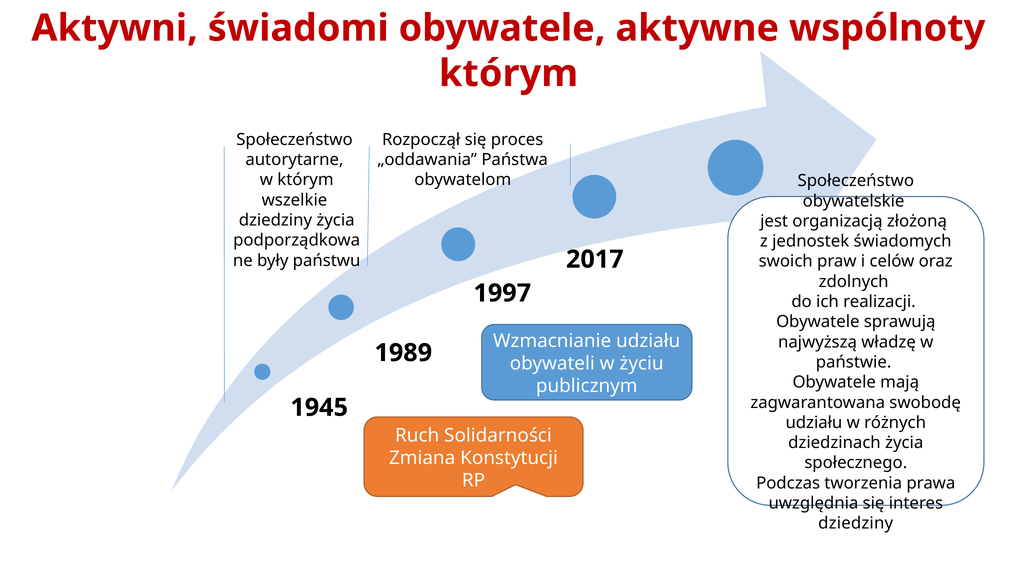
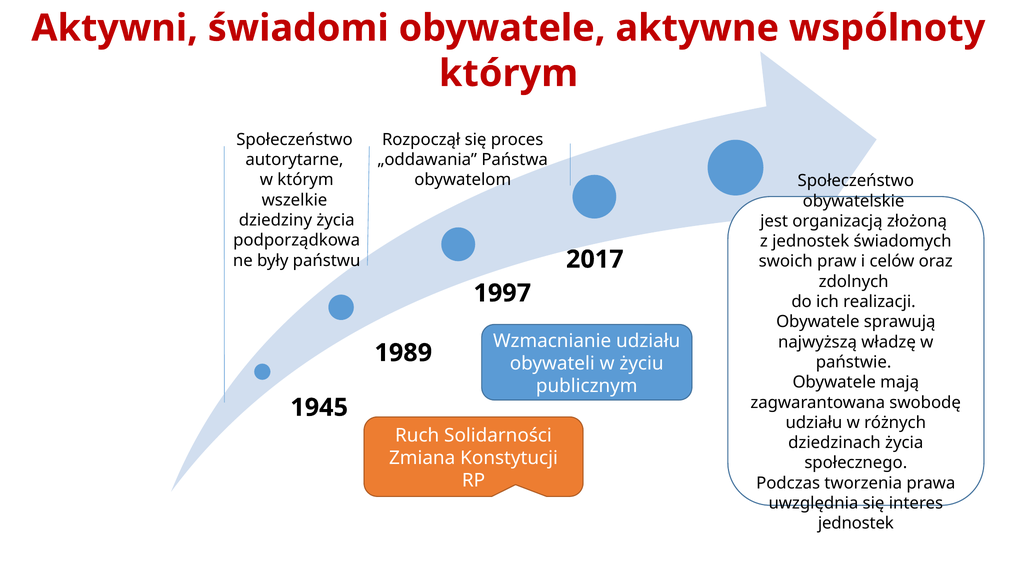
dziedziny at (856, 524): dziedziny -> jednostek
